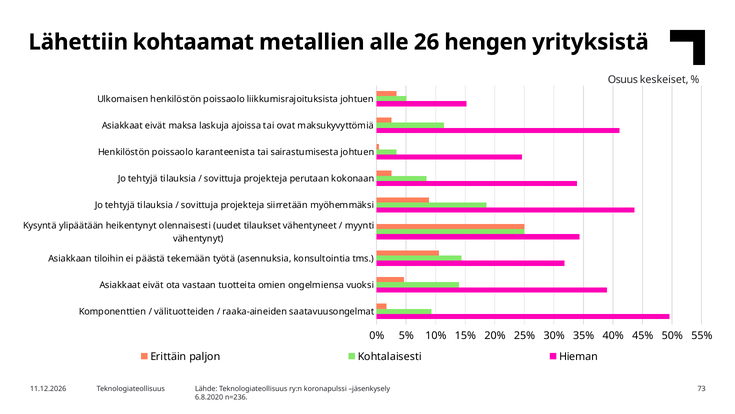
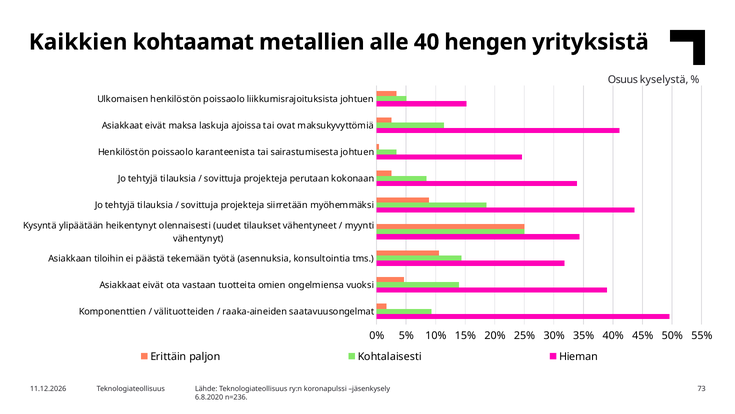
Lähettiin: Lähettiin -> Kaikkien
26: 26 -> 40
keskeiset: keskeiset -> kyselystä
